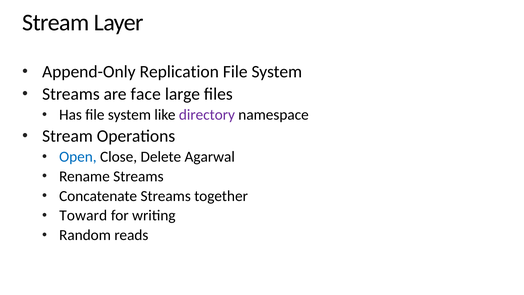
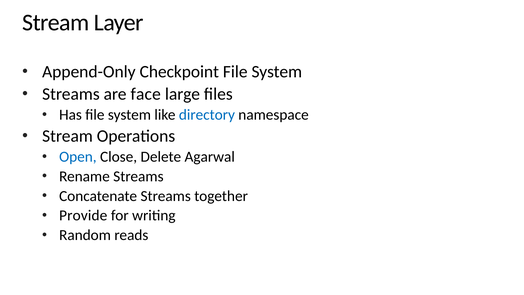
Replication: Replication -> Checkpoint
directory colour: purple -> blue
Toward: Toward -> Provide
